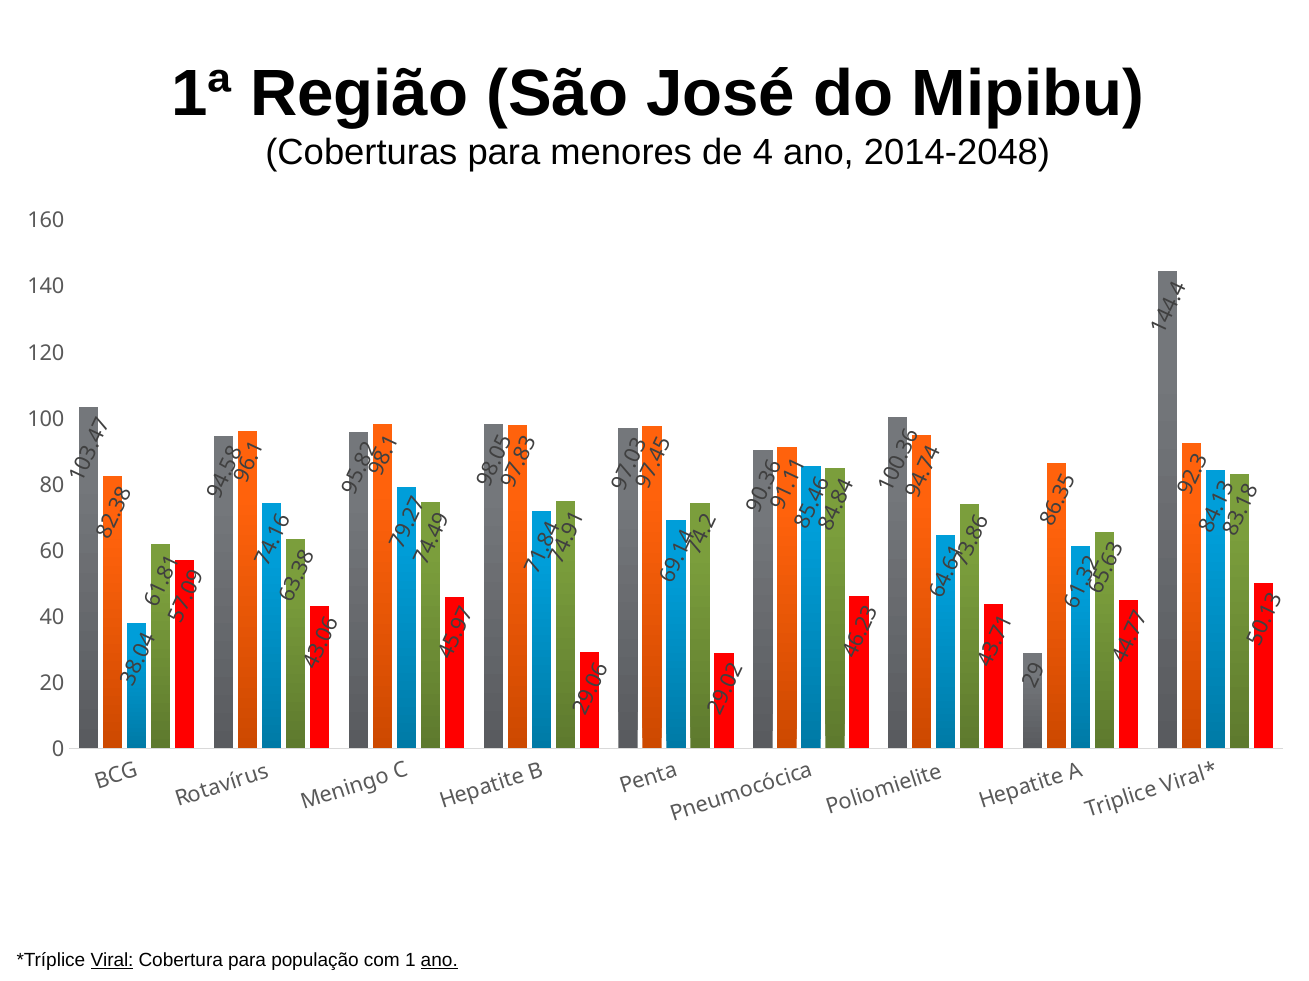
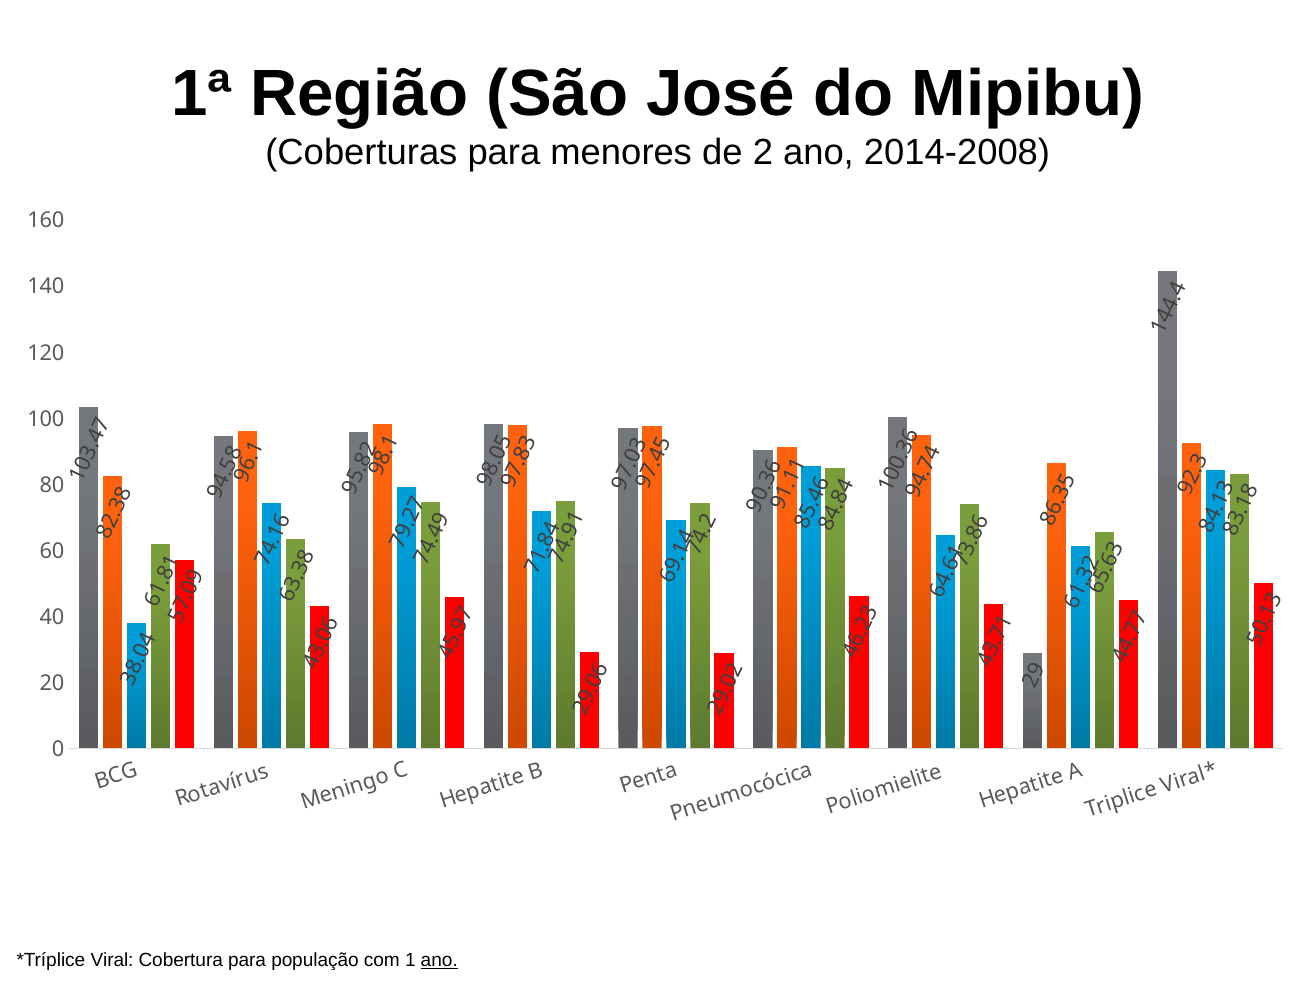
de 4: 4 -> 2
2014-2048: 2014-2048 -> 2014-2008
Viral at (112, 961) underline: present -> none
